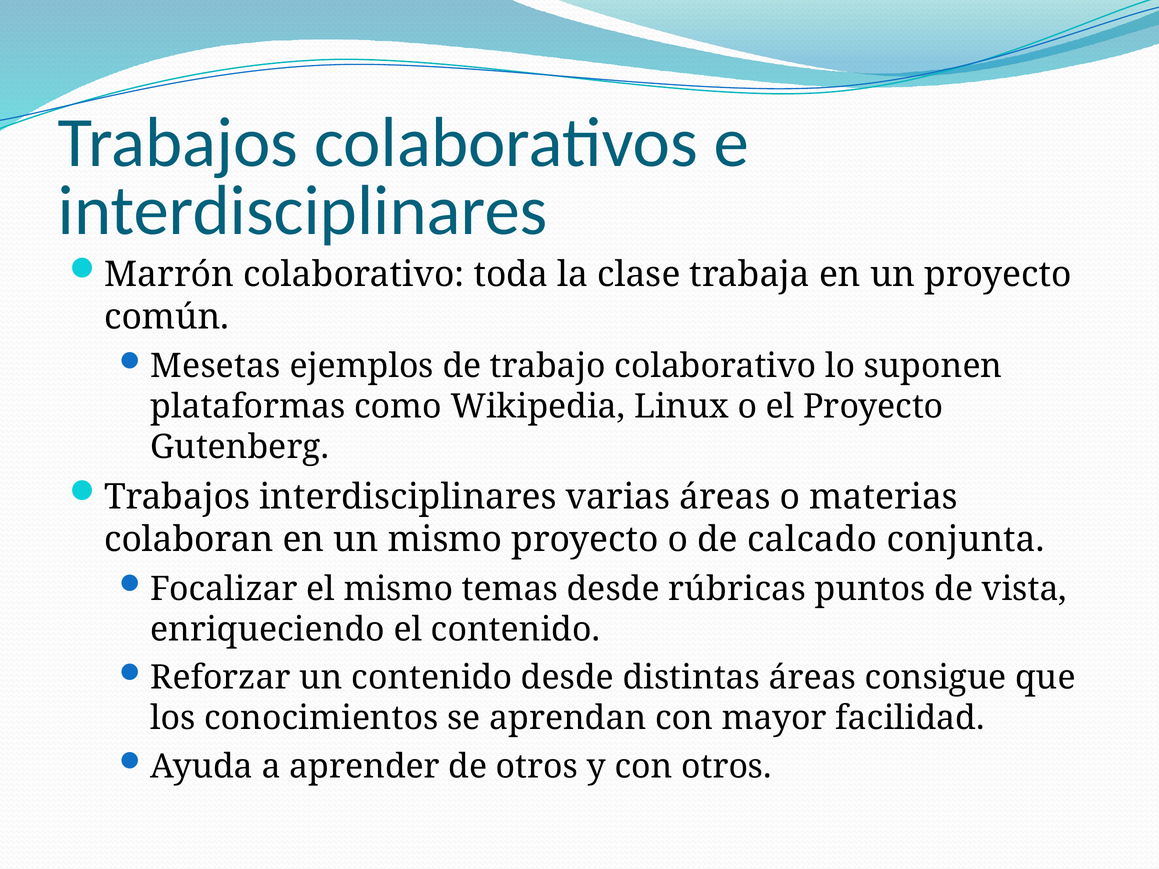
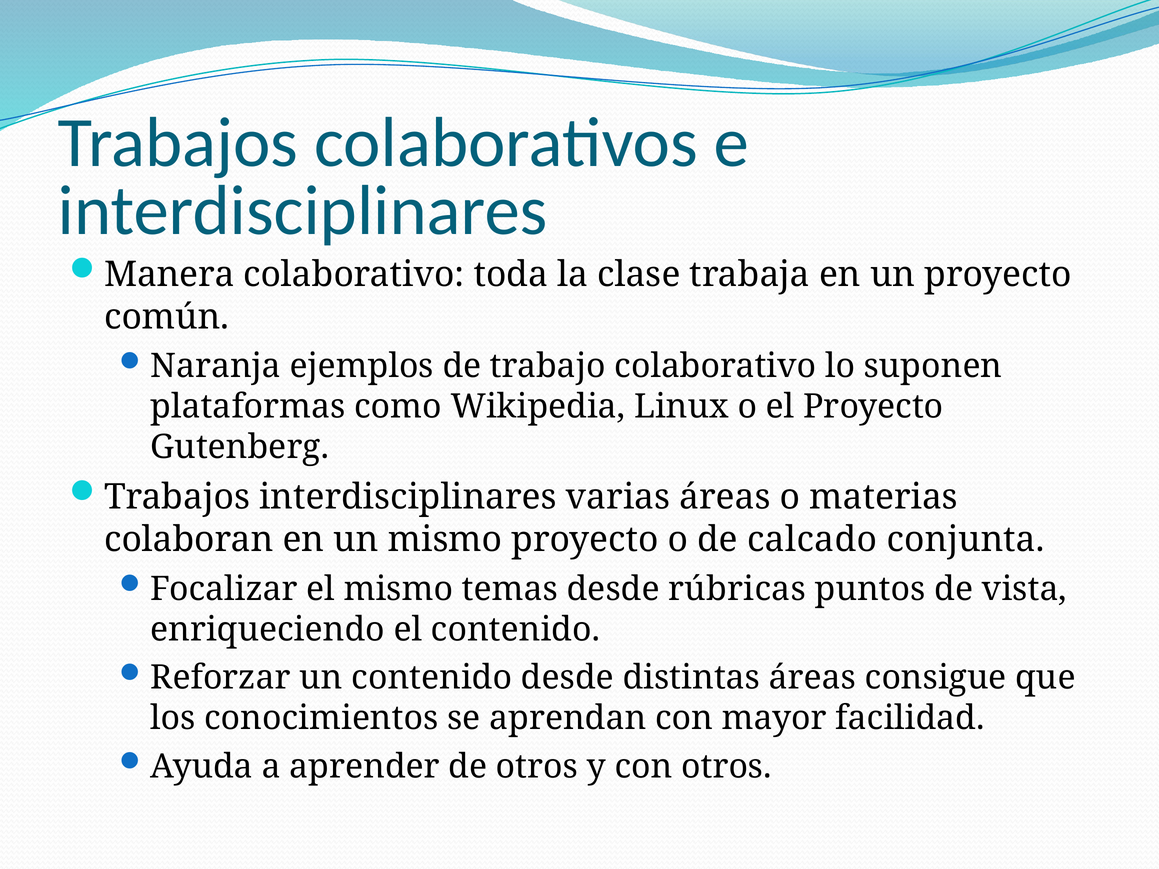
Marrón: Marrón -> Manera
Mesetas: Mesetas -> Naranja
